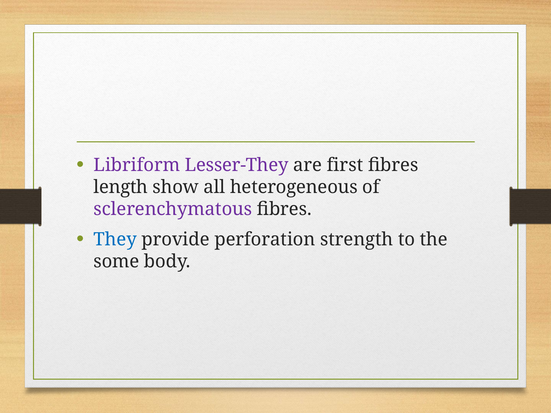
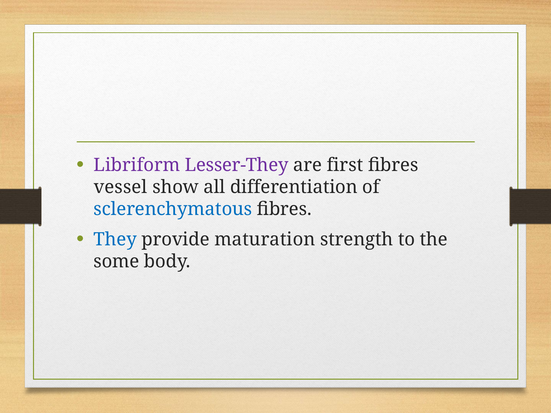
length: length -> vessel
heterogeneous: heterogeneous -> differentiation
sclerenchymatous colour: purple -> blue
perforation: perforation -> maturation
